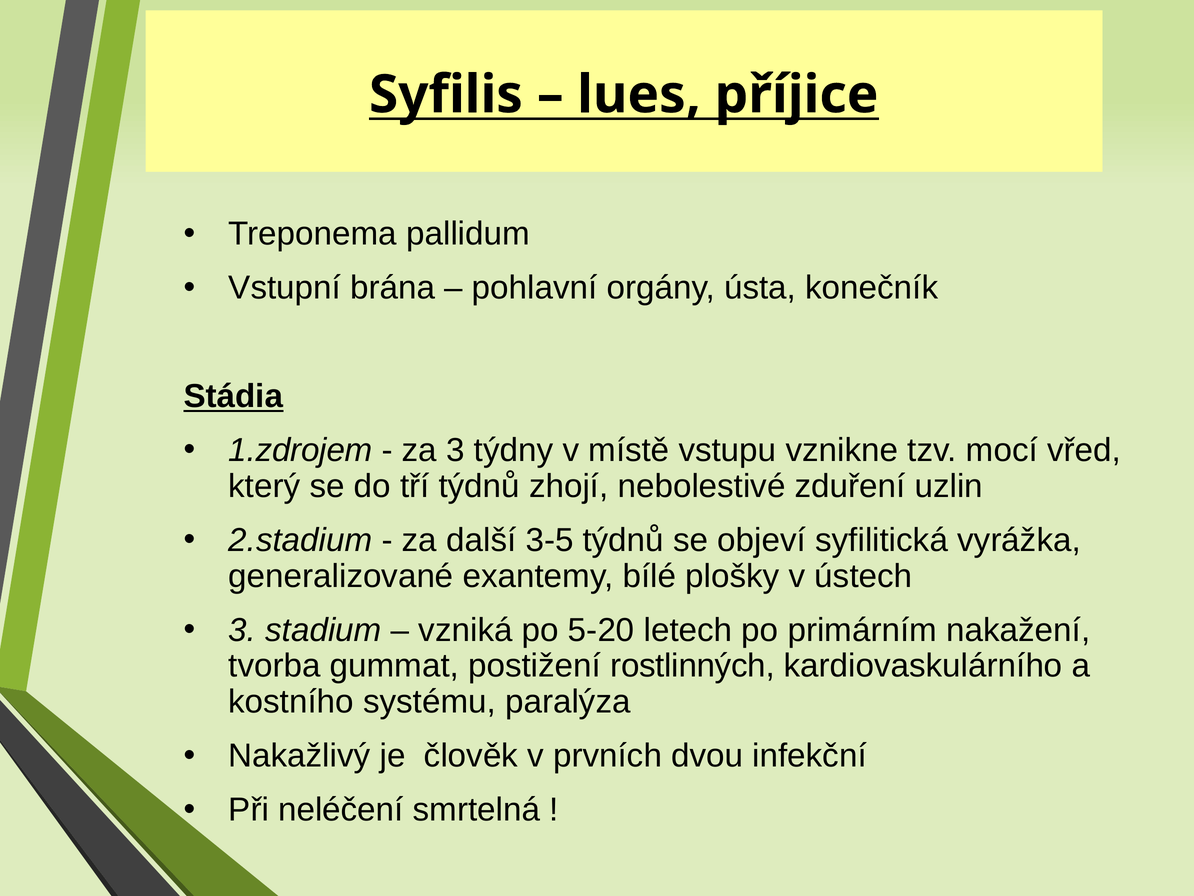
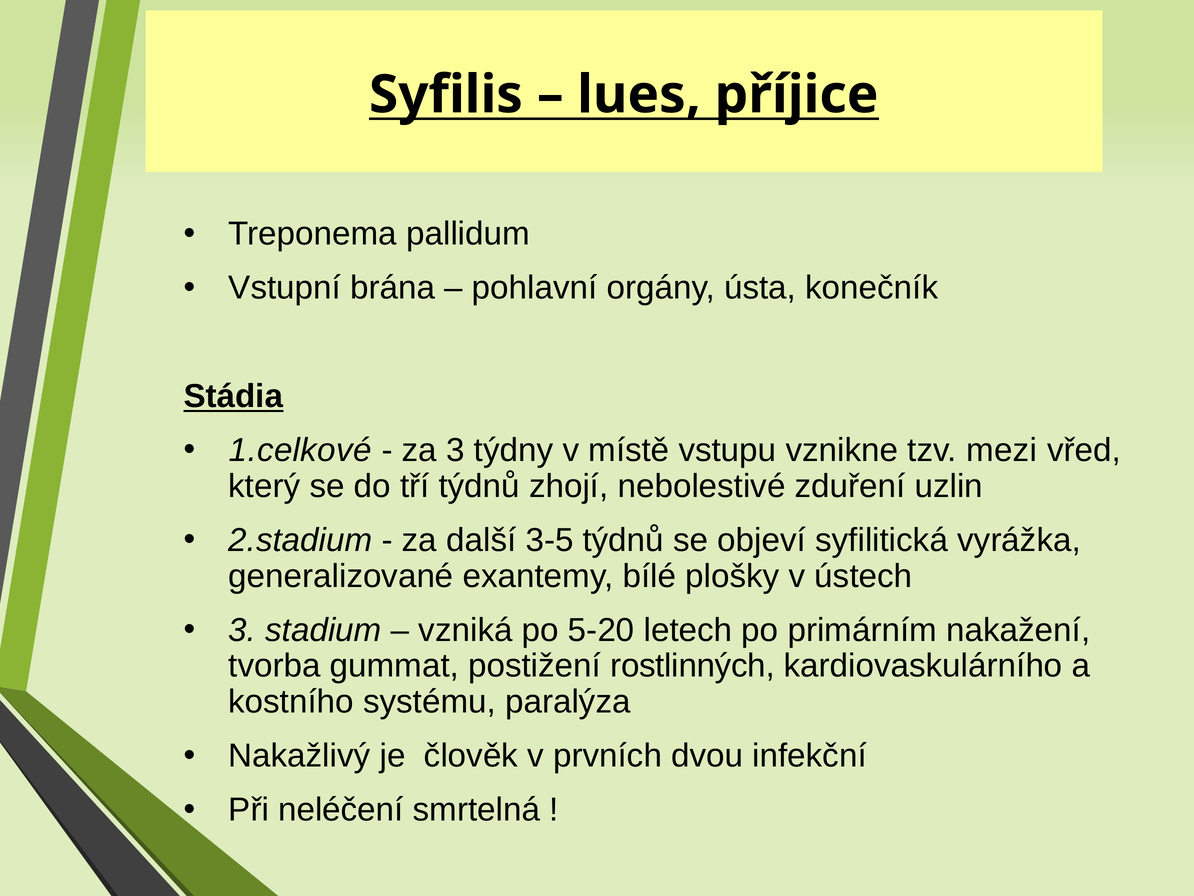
1.zdrojem: 1.zdrojem -> 1.celkové
mocí: mocí -> mezi
